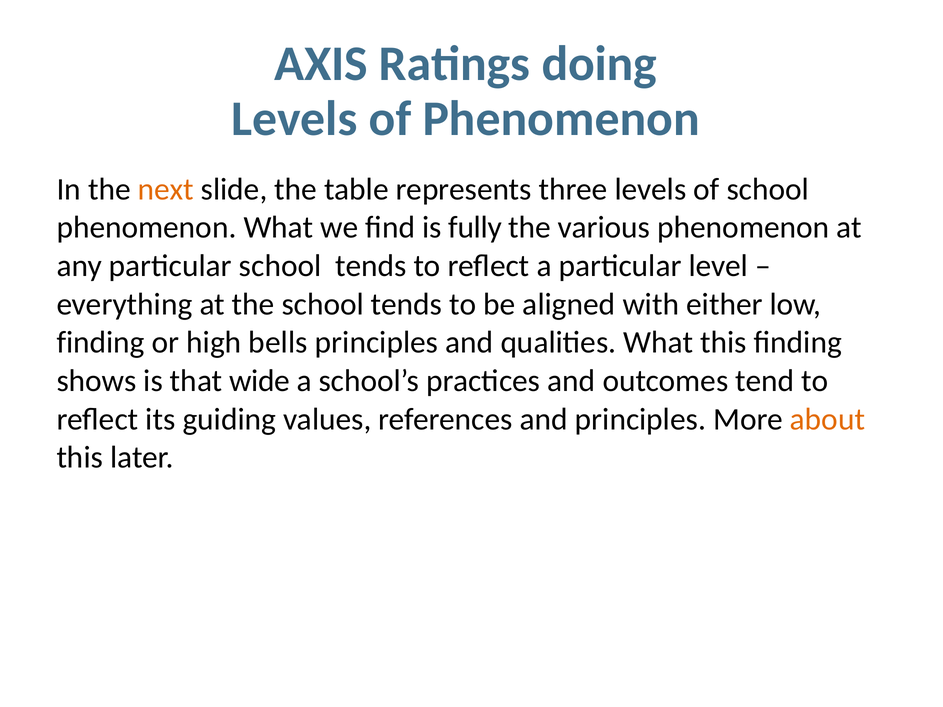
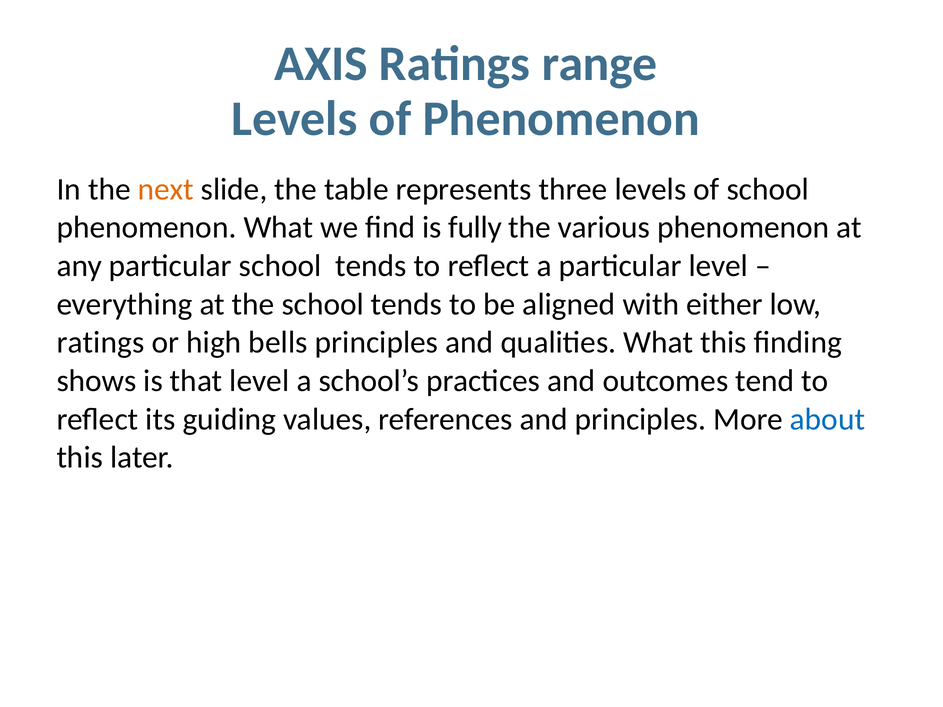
doing: doing -> range
finding at (101, 343): finding -> ratings
that wide: wide -> level
about colour: orange -> blue
